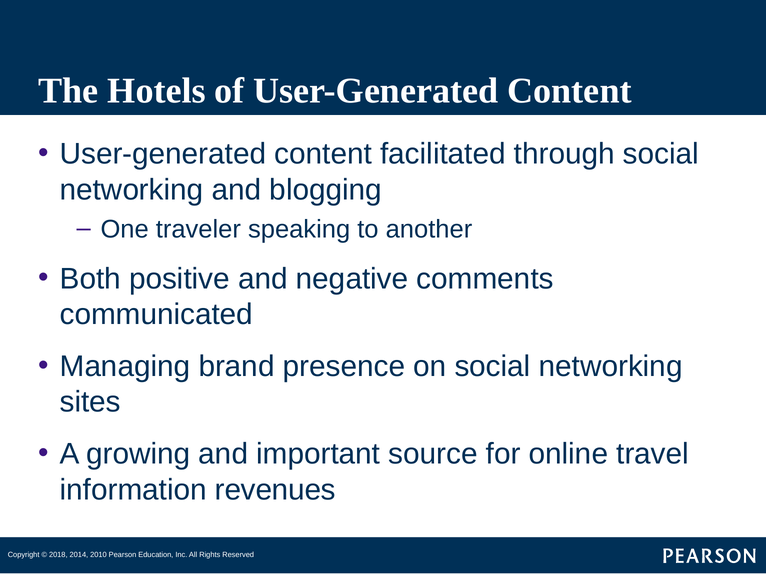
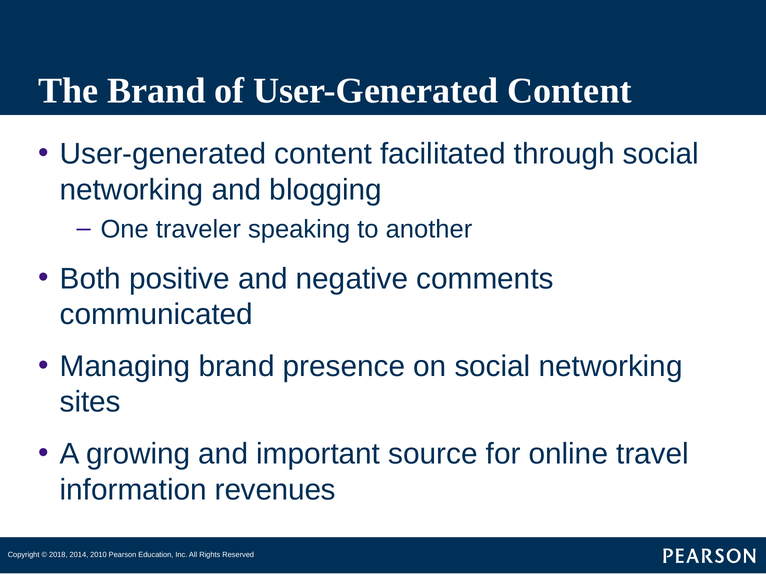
The Hotels: Hotels -> Brand
